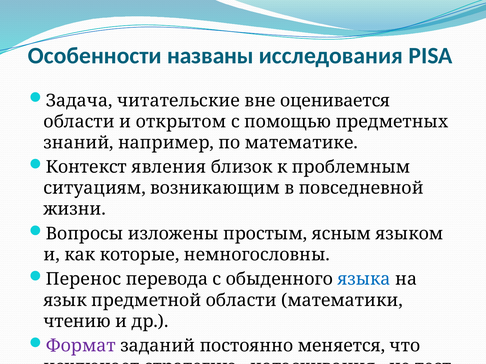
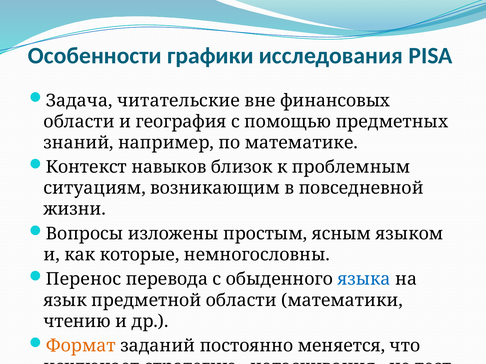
названы: названы -> графики
оценивается: оценивается -> финансовых
открытом: открытом -> география
явления: явления -> навыков
Формат colour: purple -> orange
